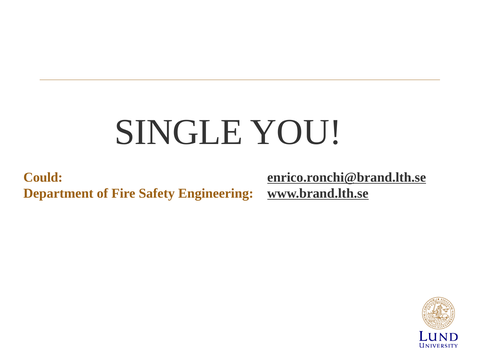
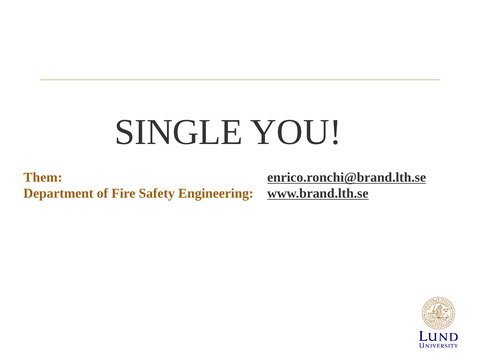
Could: Could -> Them
